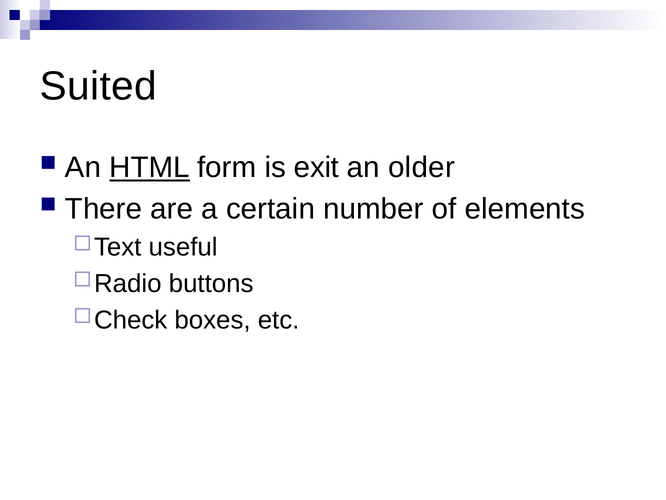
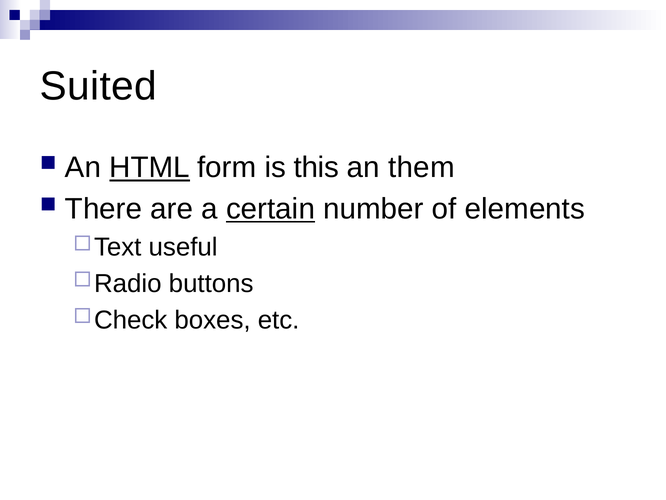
exit: exit -> this
older: older -> them
certain underline: none -> present
